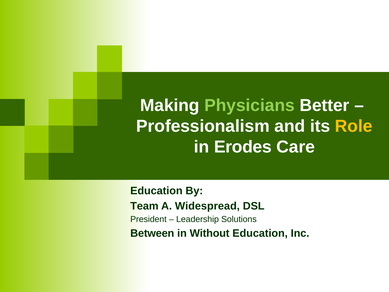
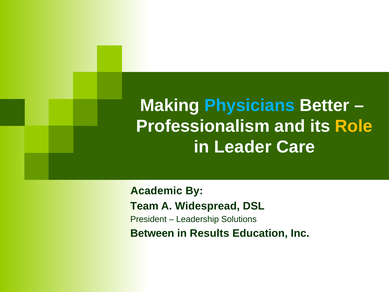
Physicians colour: light green -> light blue
Erodes: Erodes -> Leader
Education at (156, 191): Education -> Academic
Without: Without -> Results
